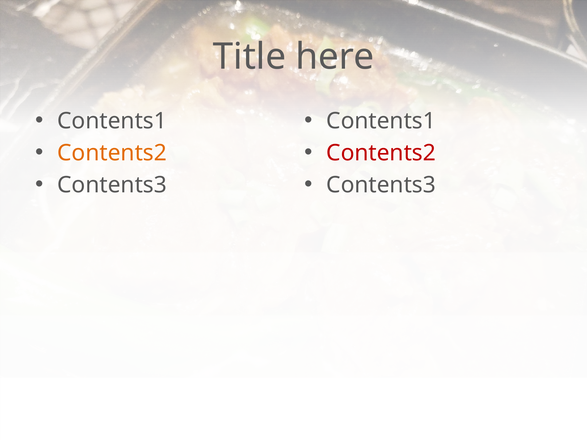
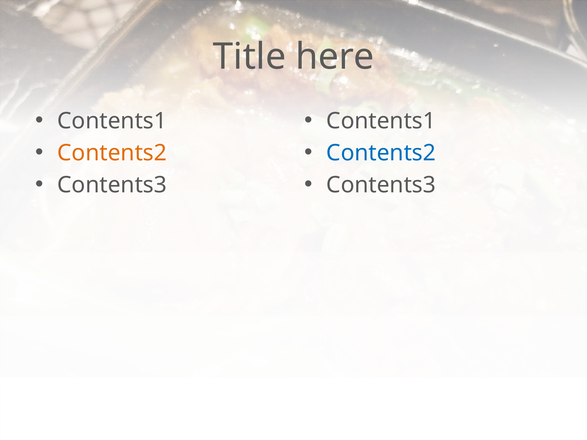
Contents2 at (381, 153) colour: red -> blue
